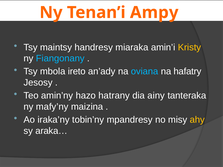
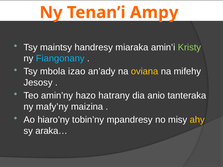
Kristy colour: yellow -> light green
ireto: ireto -> izao
oviana colour: light blue -> yellow
hafatry: hafatry -> mifehy
ainy: ainy -> anio
iraka’ny: iraka’ny -> hiaro’ny
